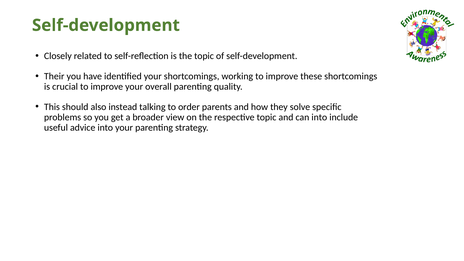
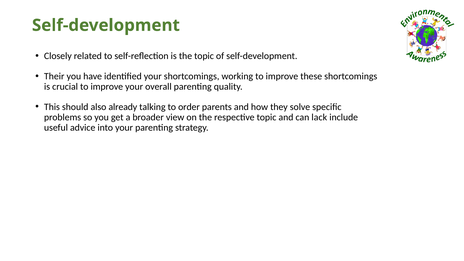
instead: instead -> already
can into: into -> lack
